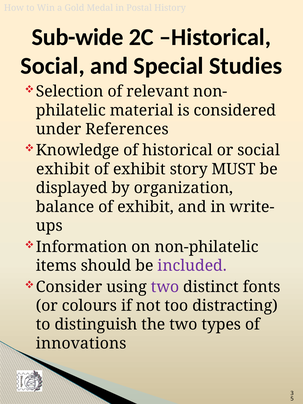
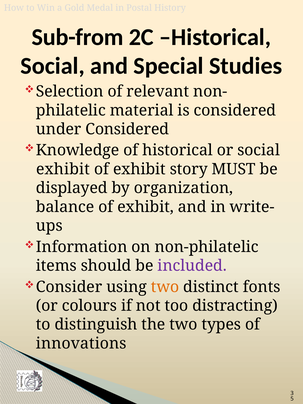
Sub-wide: Sub-wide -> Sub-from
under References: References -> Considered
two at (165, 287) colour: purple -> orange
